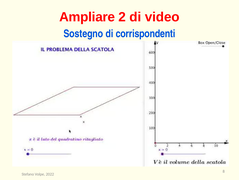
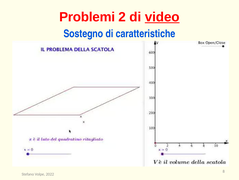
Ampliare: Ampliare -> Problemi
video underline: none -> present
corrispondenti: corrispondenti -> caratteristiche
